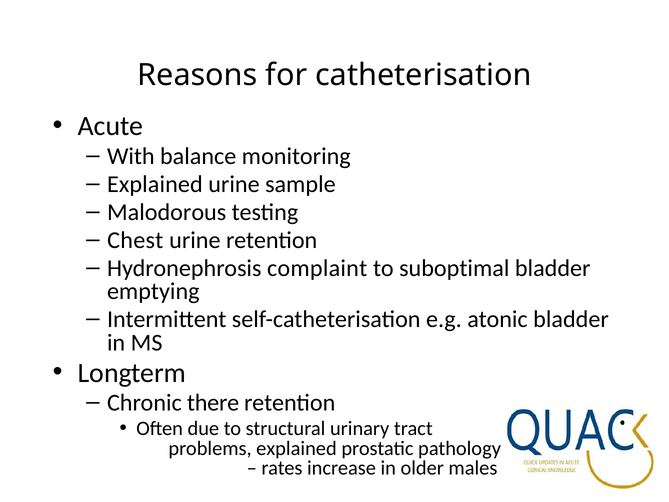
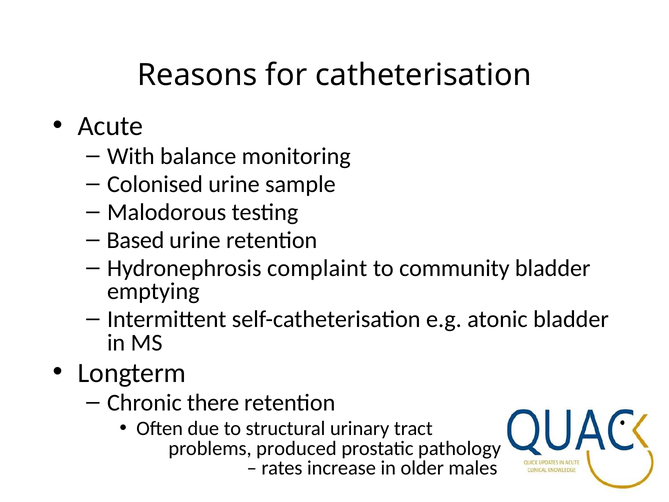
Explained at (155, 184): Explained -> Colonised
Chest: Chest -> Based
suboptimal: suboptimal -> community
problems explained: explained -> produced
